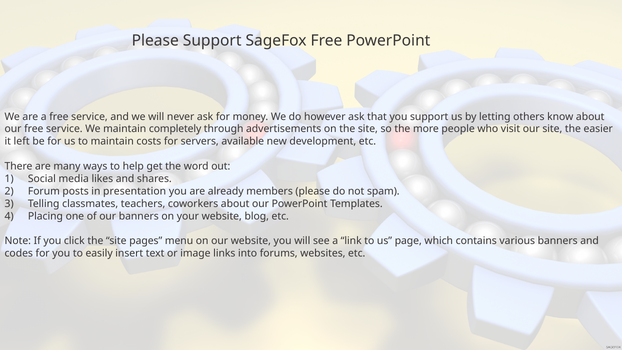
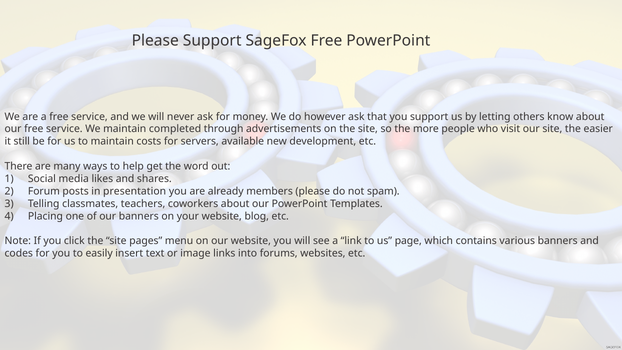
completely: completely -> completed
left: left -> still
